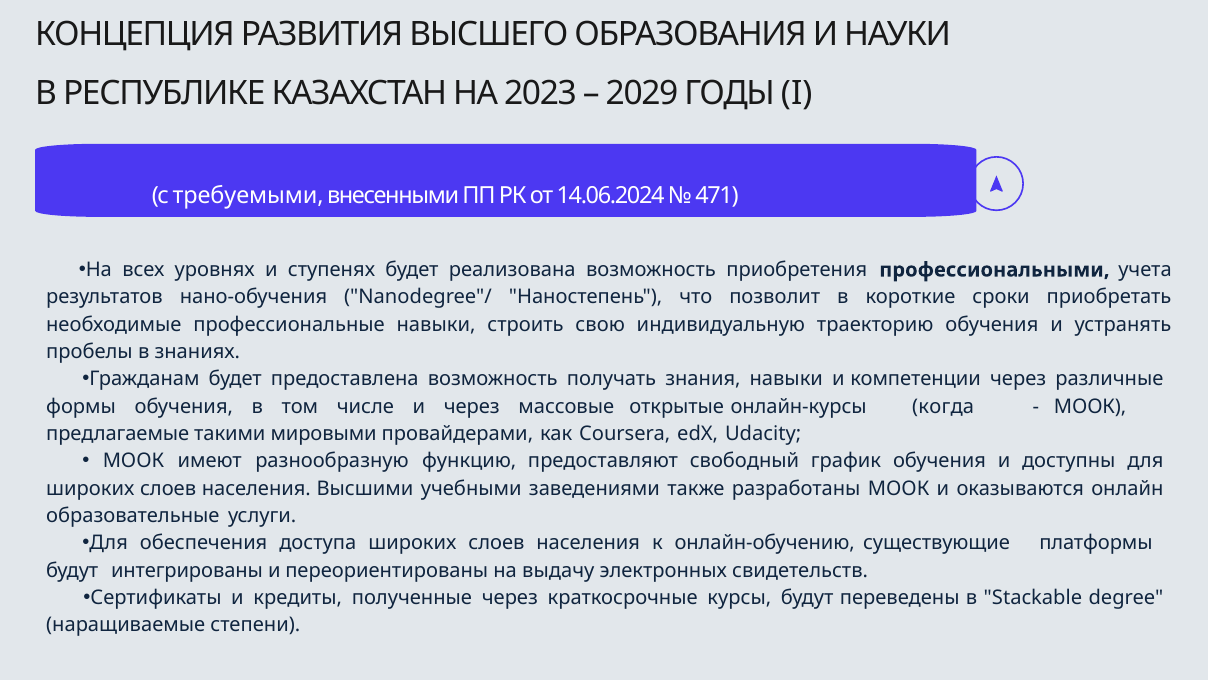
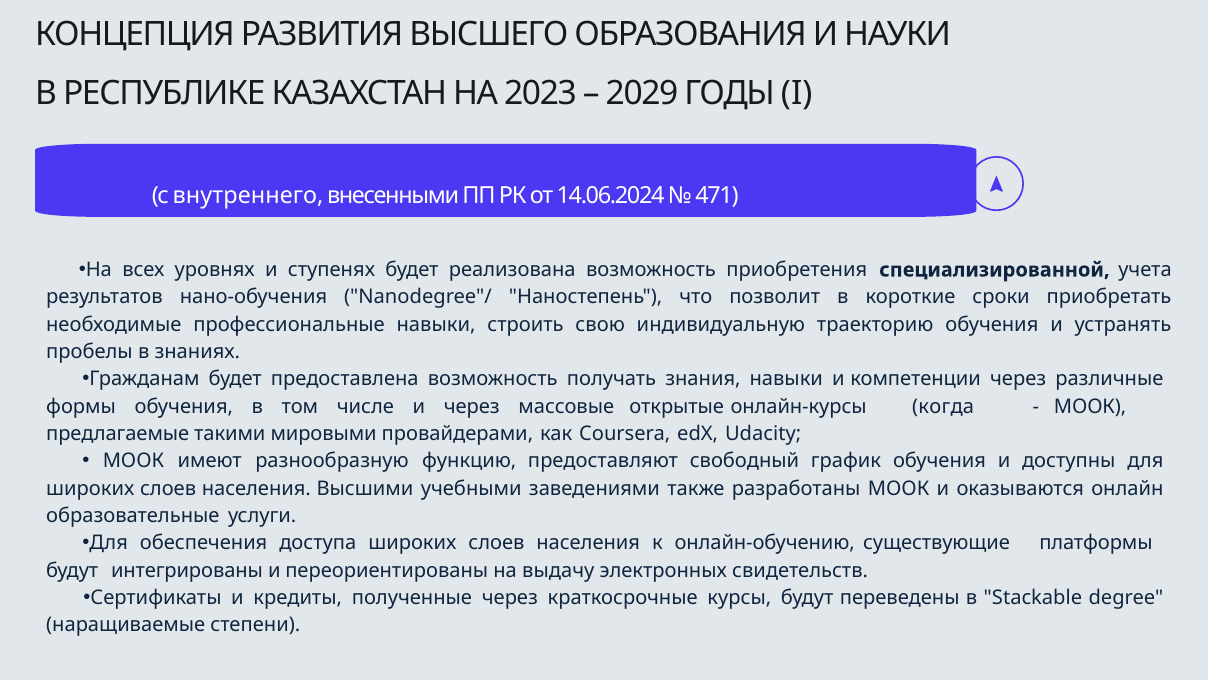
требуемыми: требуемыми -> внутреннего
профессиональными: профессиональными -> специализированной
